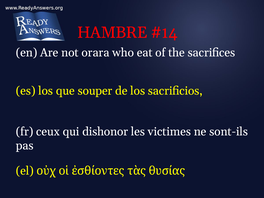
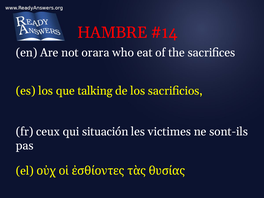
souper: souper -> talking
dishonor: dishonor -> situación
